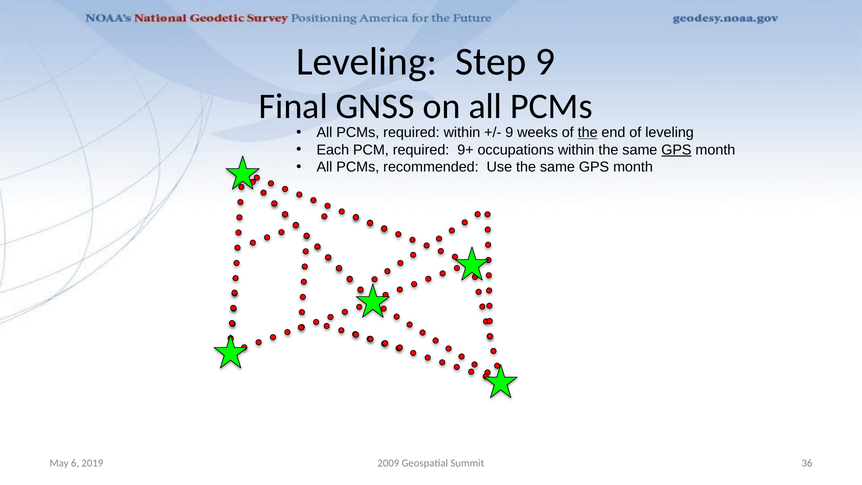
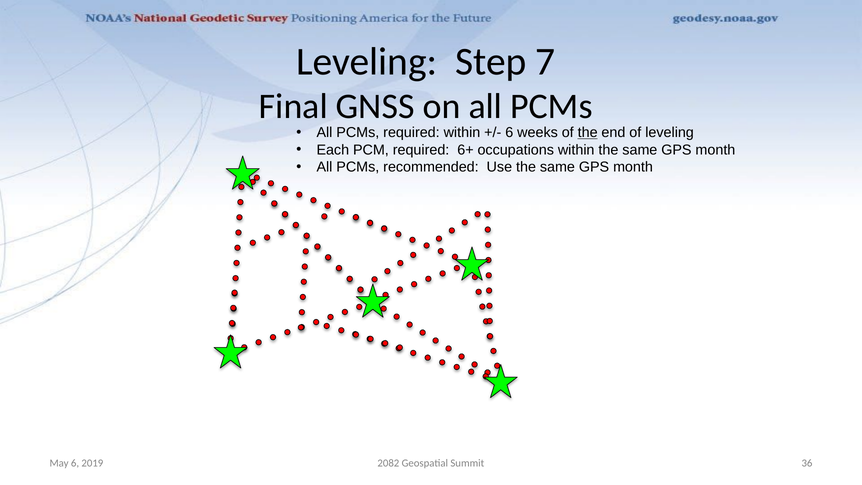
Step 9: 9 -> 7
9 at (509, 133): 9 -> 6
9+: 9+ -> 6+
GPS at (676, 150) underline: present -> none
2009: 2009 -> 2082
